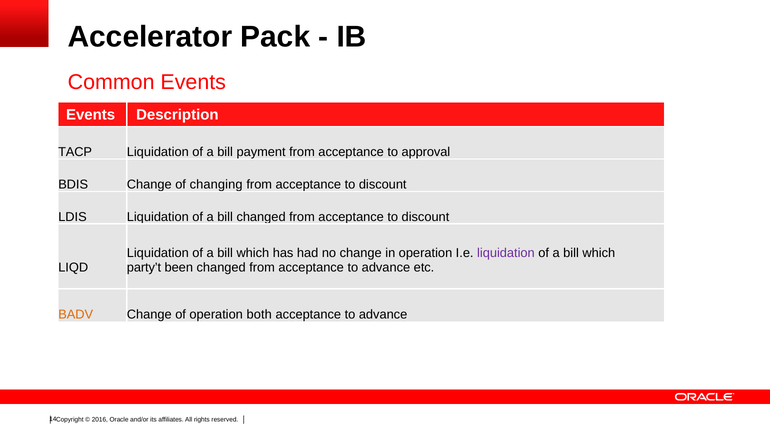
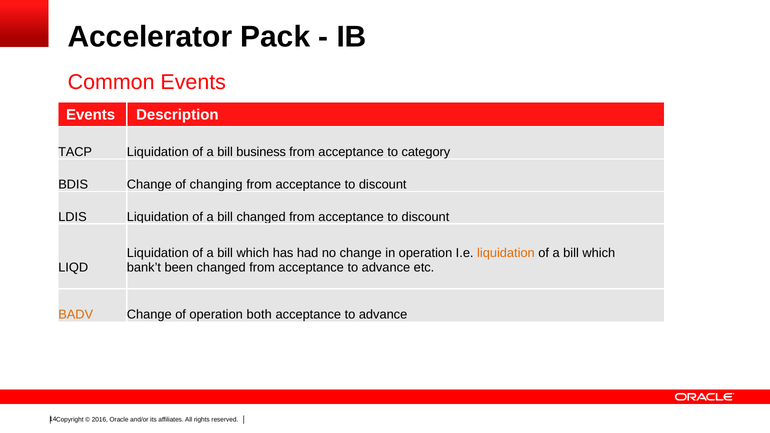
payment: payment -> business
approval: approval -> category
liquidation at (506, 253) colour: purple -> orange
party’t: party’t -> bank’t
